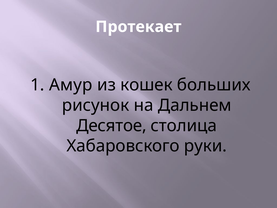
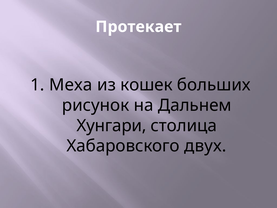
Амур: Амур -> Меха
Десятое: Десятое -> Хунгари
руки: руки -> двух
